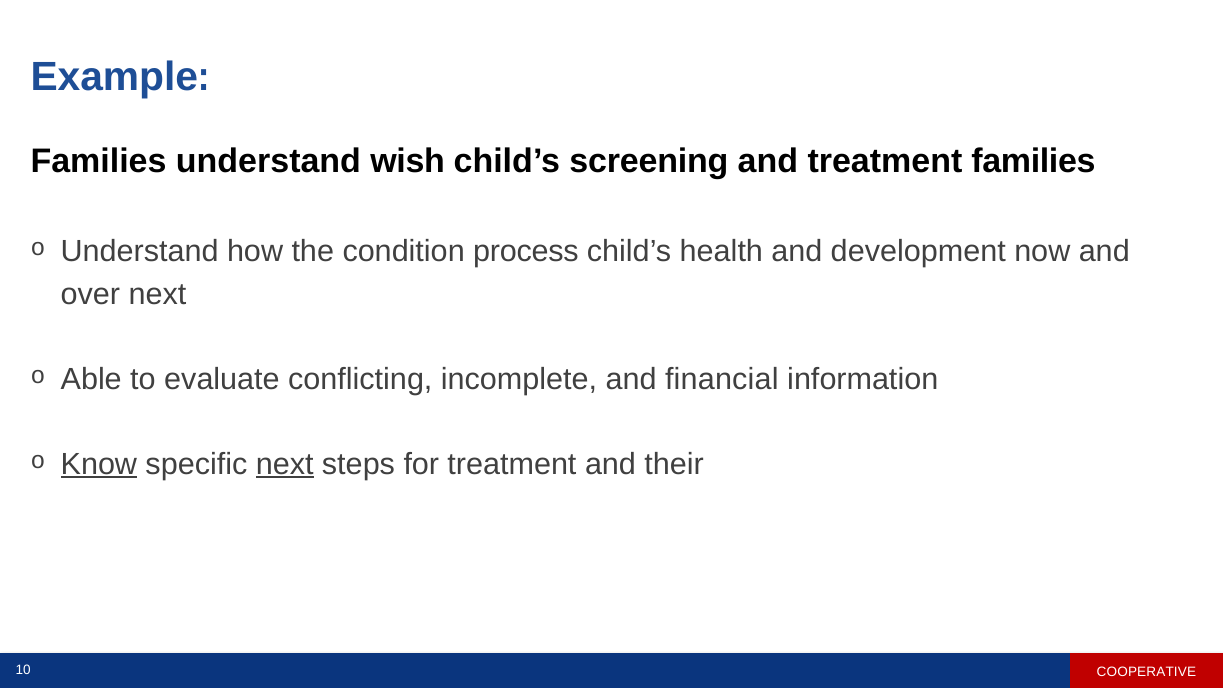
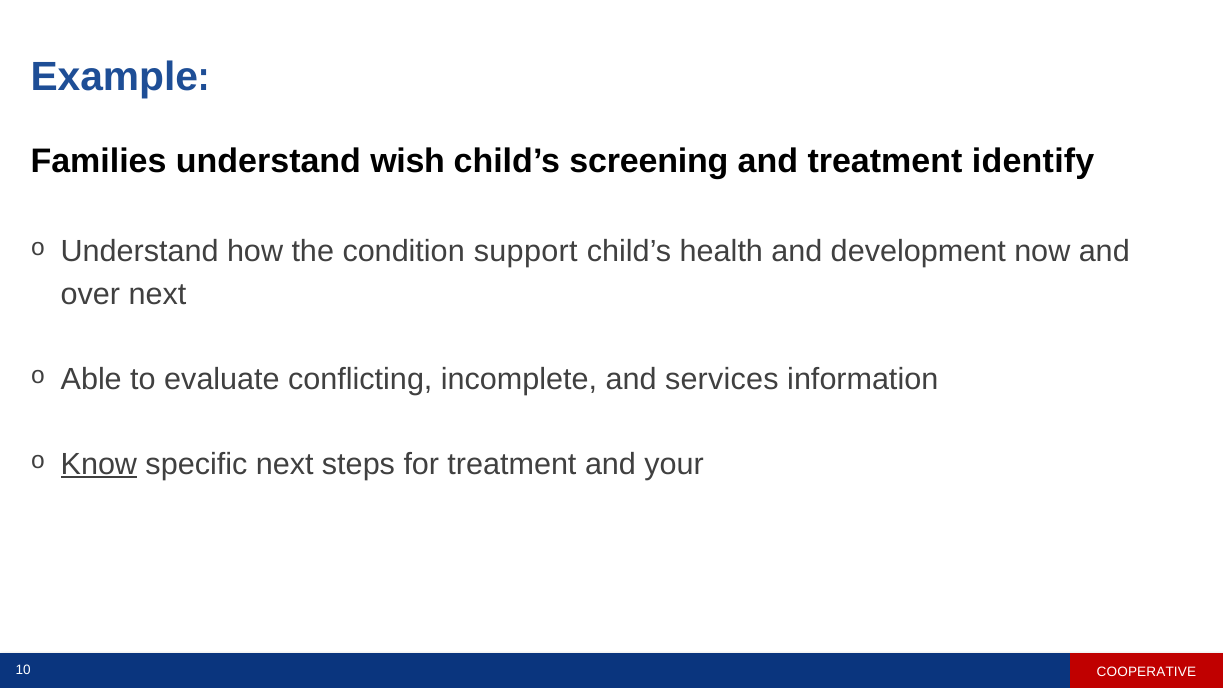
treatment families: families -> identify
process: process -> support
financial: financial -> services
next at (285, 464) underline: present -> none
their: their -> your
